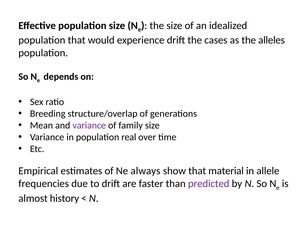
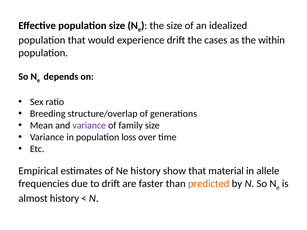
alleles: alleles -> within
real: real -> loss
Ne always: always -> history
predicted colour: purple -> orange
